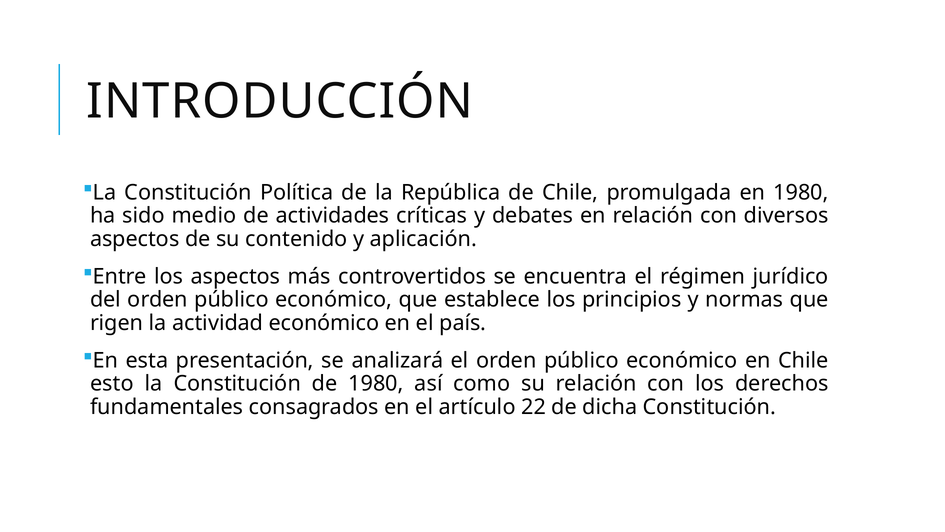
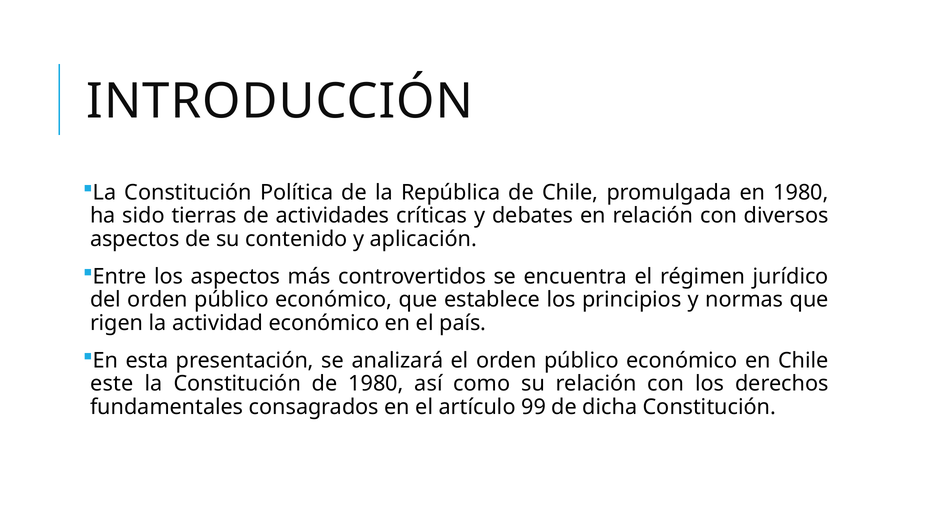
medio: medio -> tierras
esto: esto -> este
22: 22 -> 99
